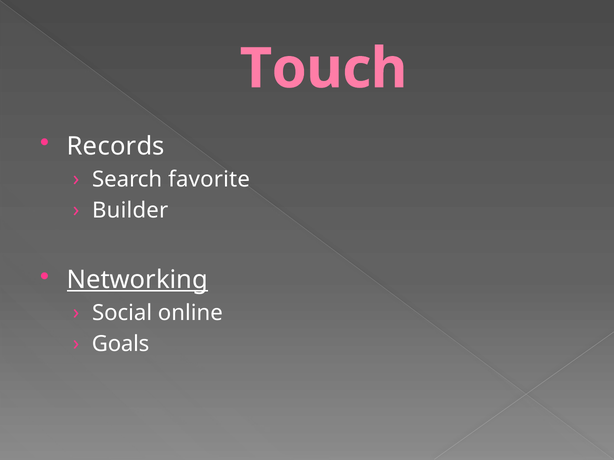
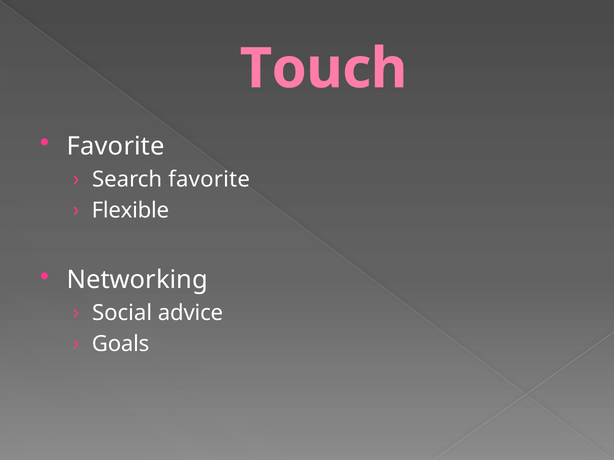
Records at (116, 147): Records -> Favorite
Builder: Builder -> Flexible
Networking underline: present -> none
online: online -> advice
